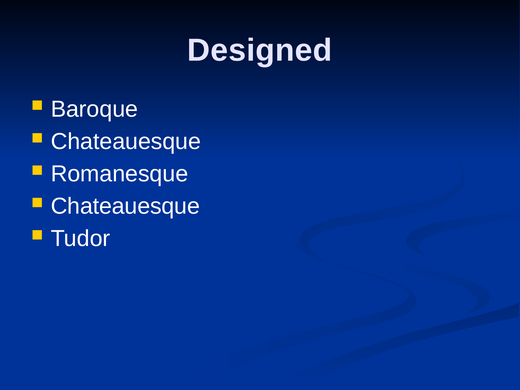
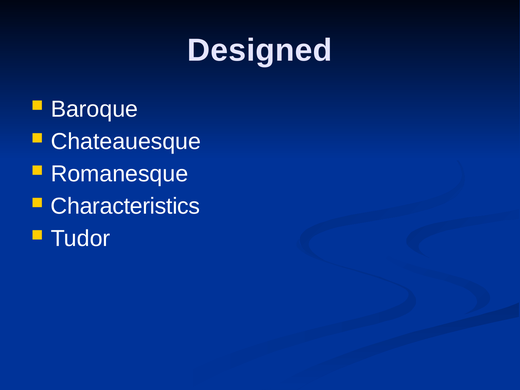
Chateauesque at (125, 206): Chateauesque -> Characteristics
